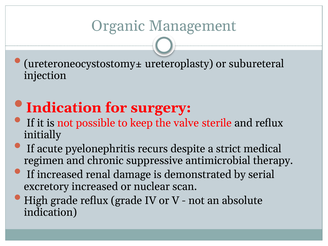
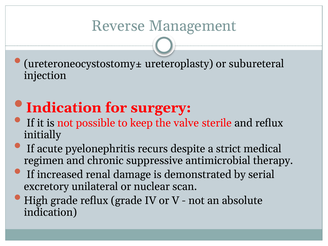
Organic: Organic -> Reverse
excretory increased: increased -> unilateral
